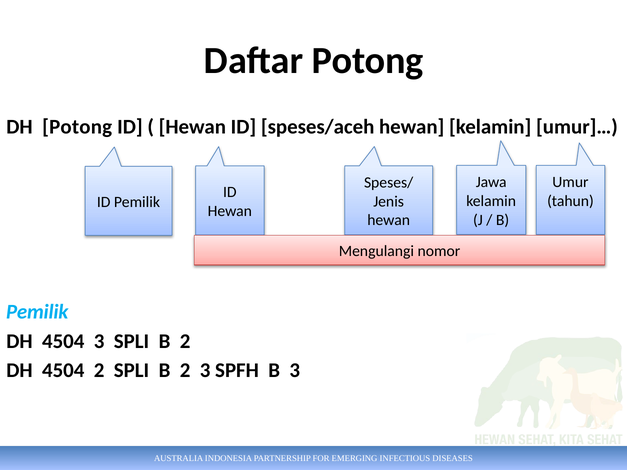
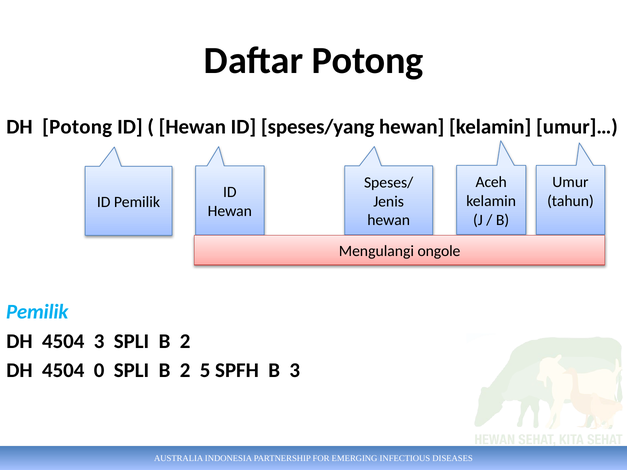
speses/aceh: speses/aceh -> speses/yang
Jawa: Jawa -> Aceh
nomor: nomor -> ongole
4504 2: 2 -> 0
2 3: 3 -> 5
